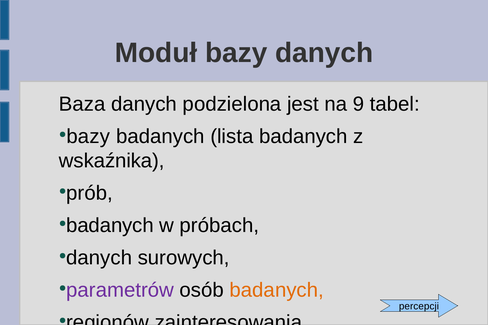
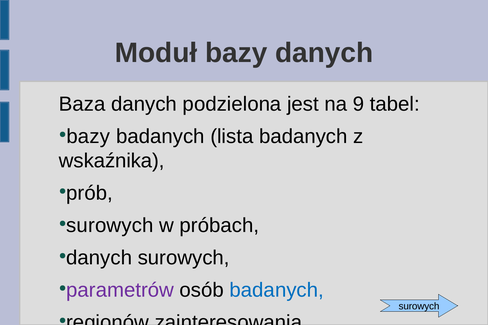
badanych at (110, 226): badanych -> surowych
badanych at (277, 290) colour: orange -> blue
percepcji at (419, 307): percepcji -> surowych
